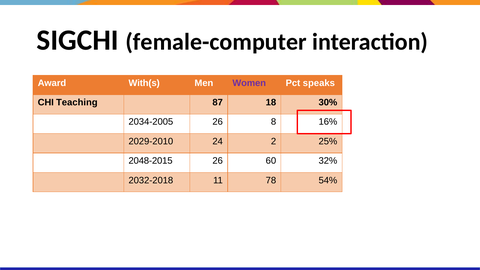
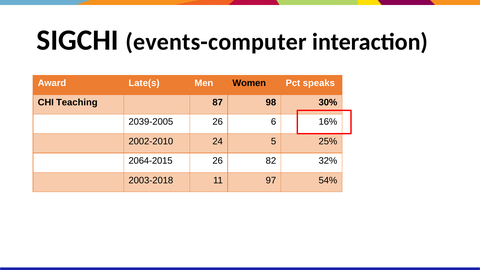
female-computer: female-computer -> events-computer
With(s: With(s -> Late(s
Women colour: purple -> black
18: 18 -> 98
2034-2005: 2034-2005 -> 2039-2005
8: 8 -> 6
2029-2010: 2029-2010 -> 2002-2010
2: 2 -> 5
2048-2015: 2048-2015 -> 2064-2015
60: 60 -> 82
2032-2018: 2032-2018 -> 2003-2018
78: 78 -> 97
